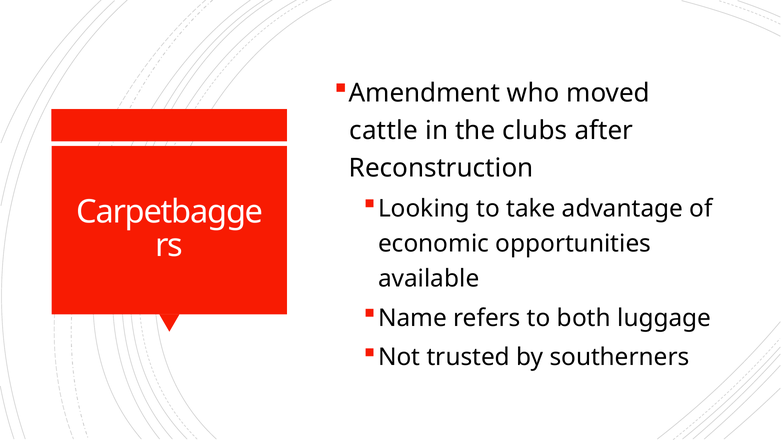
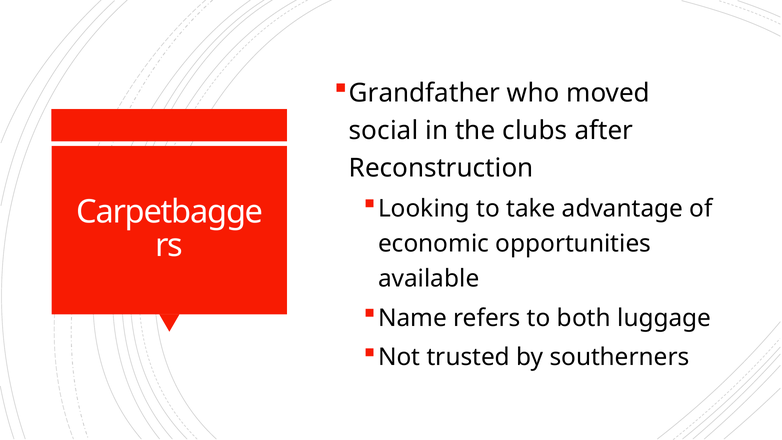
Amendment: Amendment -> Grandfather
cattle: cattle -> social
